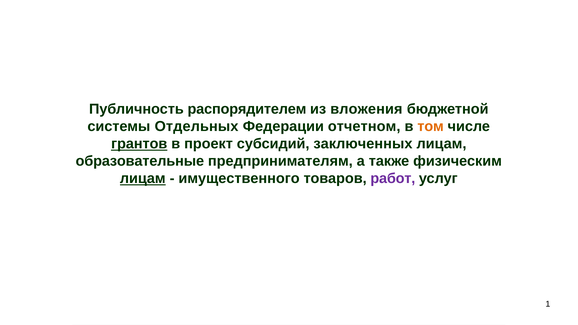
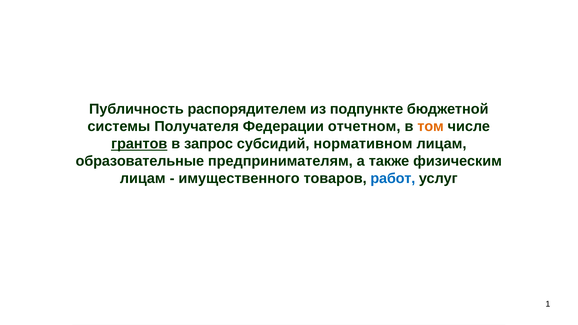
вложения: вложения -> подпункте
Отдельных: Отдельных -> Получателя
проект: проект -> запрос
заключенных: заключенных -> нормативном
лицам at (143, 179) underline: present -> none
работ colour: purple -> blue
